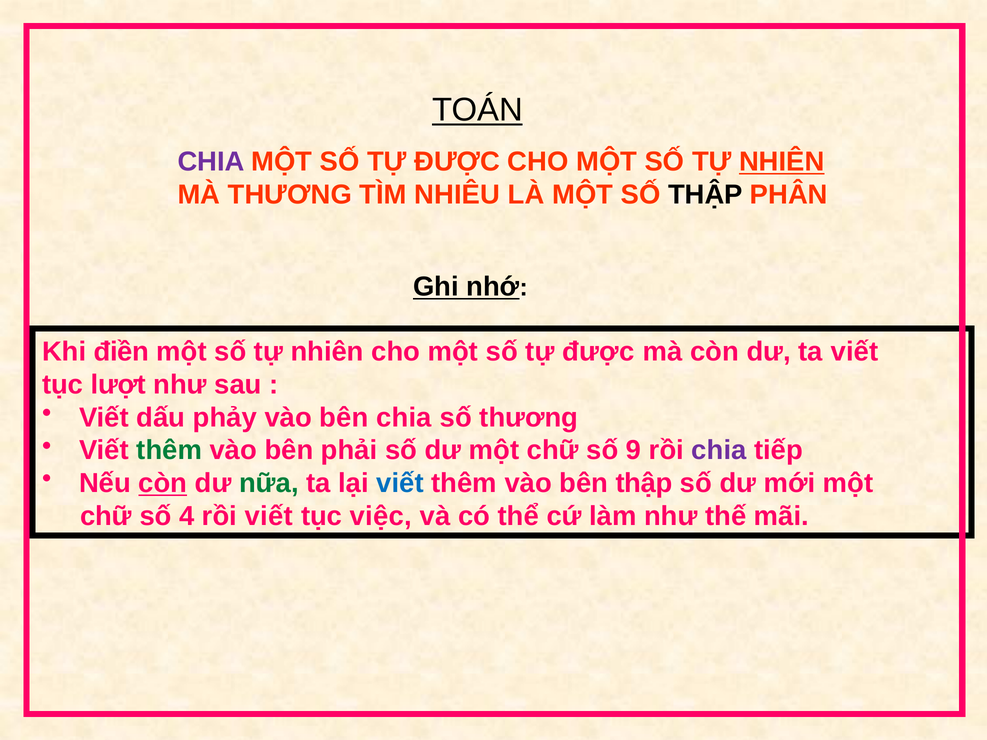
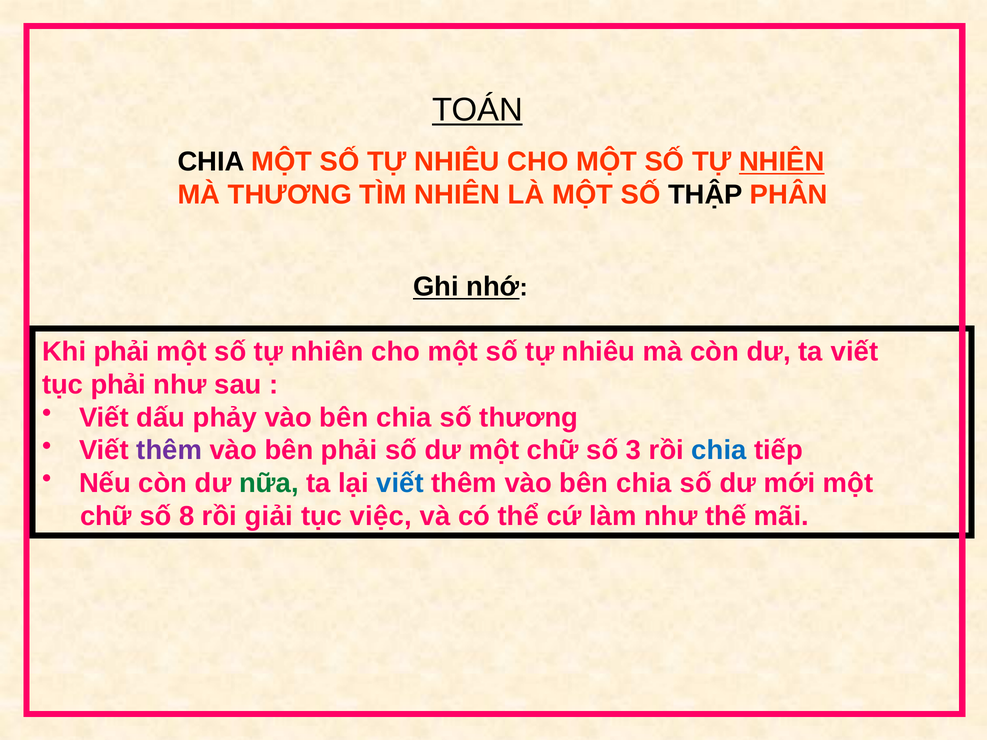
CHIA at (211, 162) colour: purple -> black
ĐƯỢC at (457, 162): ĐƯỢC -> NHIÊU
TÌM NHIÊU: NHIÊU -> NHIÊN
Khi điền: điền -> phải
được at (598, 352): được -> nhiêu
tục lượt: lượt -> phải
thêm at (169, 451) colour: green -> purple
9: 9 -> 3
chia at (719, 451) colour: purple -> blue
còn at (163, 484) underline: present -> none
thêm vào bên thập: thập -> chia
4: 4 -> 8
rồi viết: viết -> giải
